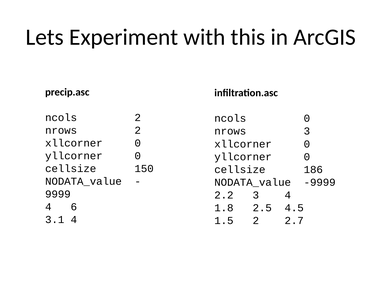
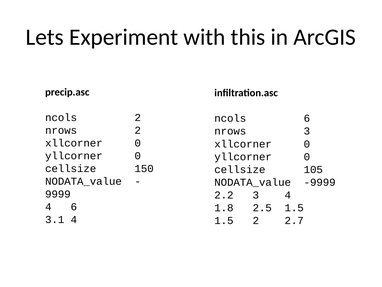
ncols 0: 0 -> 6
186: 186 -> 105
2.5 4.5: 4.5 -> 1.5
